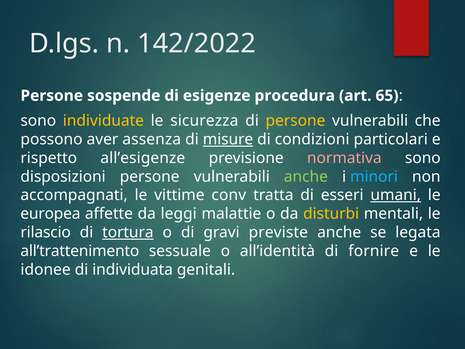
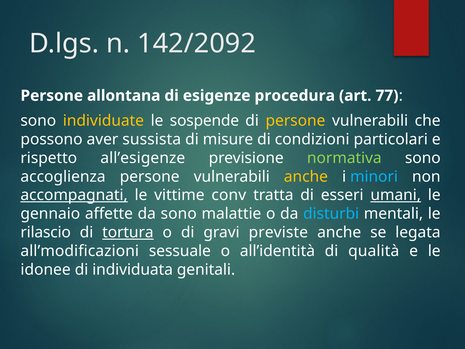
142/2022: 142/2022 -> 142/2092
sospende: sospende -> allontana
65: 65 -> 77
sicurezza: sicurezza -> sospende
assenza: assenza -> sussista
misure underline: present -> none
normativa colour: pink -> light green
disposizioni: disposizioni -> accoglienza
anche at (306, 176) colour: light green -> yellow
accompagnati underline: none -> present
europea: europea -> gennaio
da leggi: leggi -> sono
disturbi colour: yellow -> light blue
all’trattenimento: all’trattenimento -> all’modificazioni
fornire: fornire -> qualità
